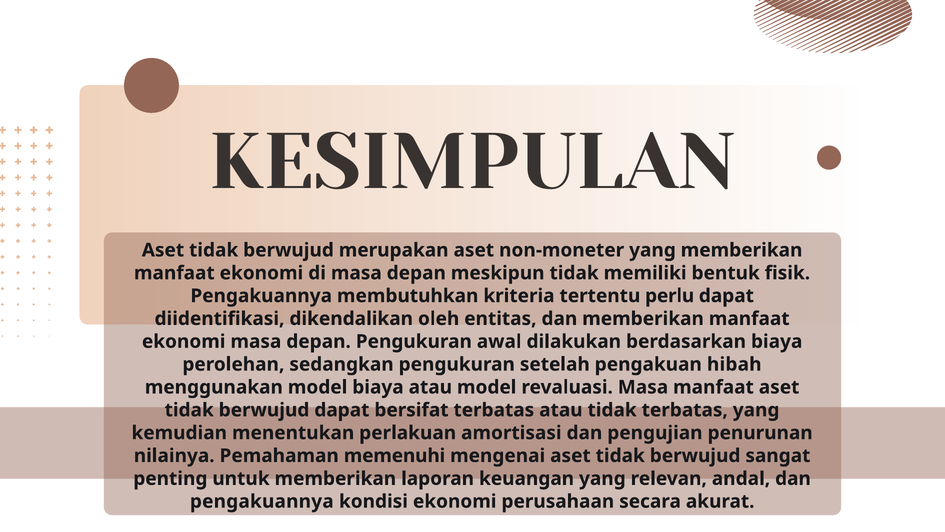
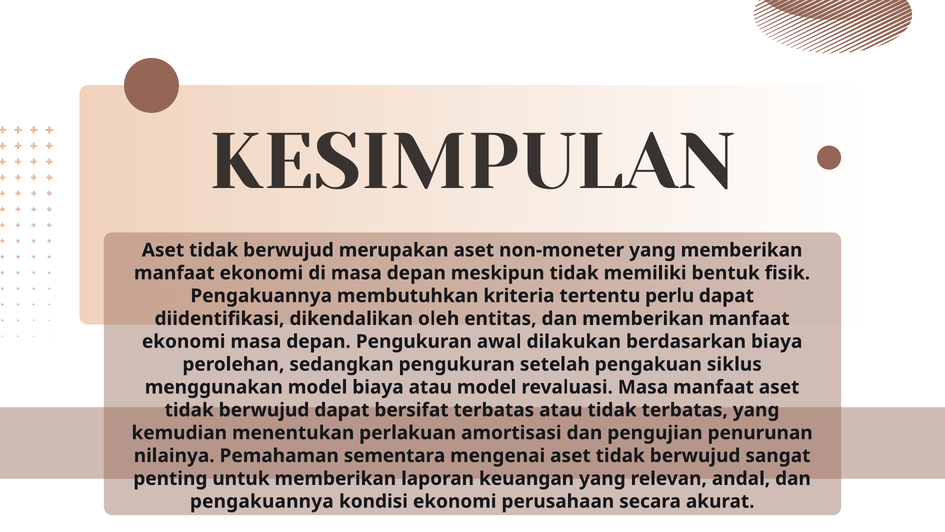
hibah: hibah -> siklus
memenuhi: memenuhi -> sementara
